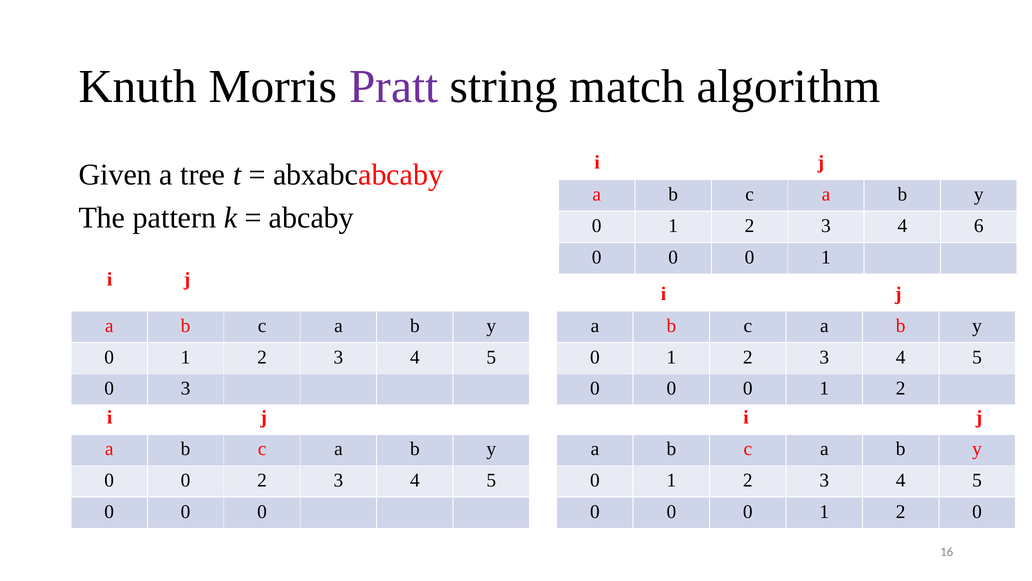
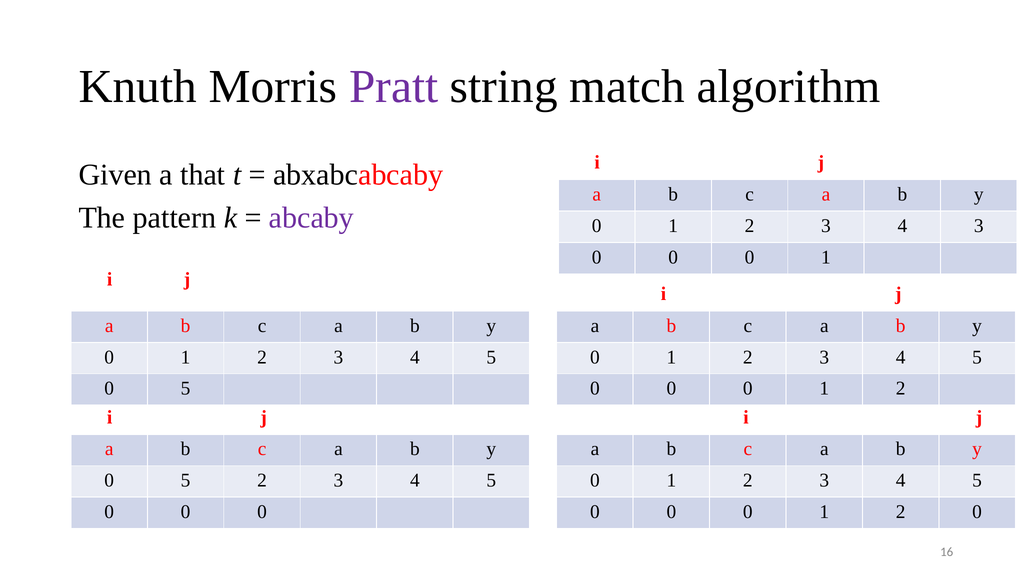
tree: tree -> that
abcaby colour: black -> purple
4 6: 6 -> 3
3 at (186, 388): 3 -> 5
0 at (186, 480): 0 -> 5
